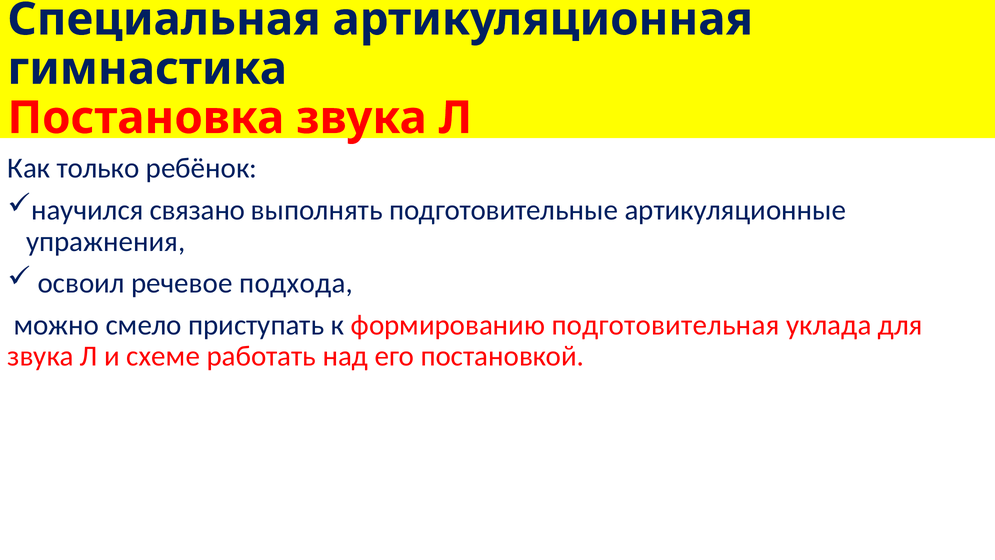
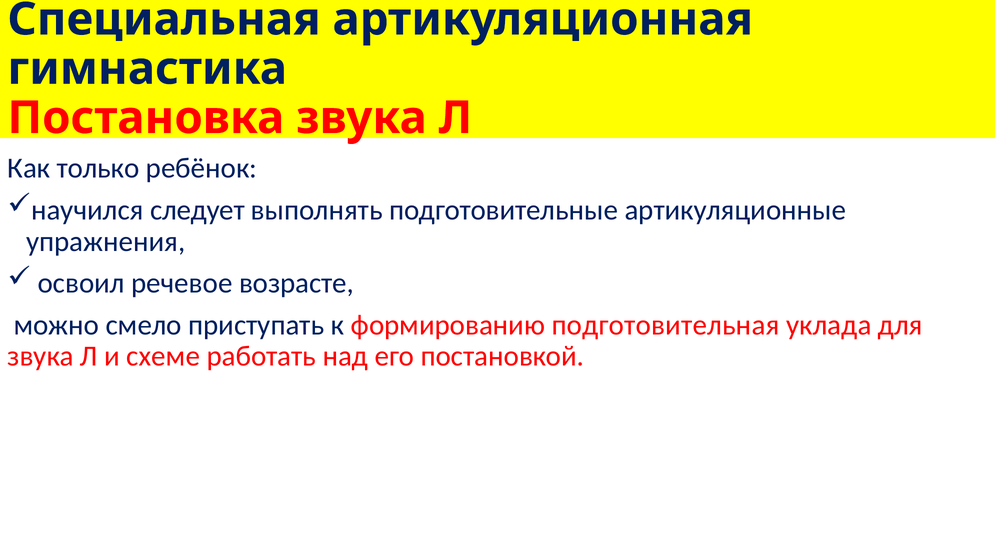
связано: связано -> следует
подхода: подхода -> возрасте
